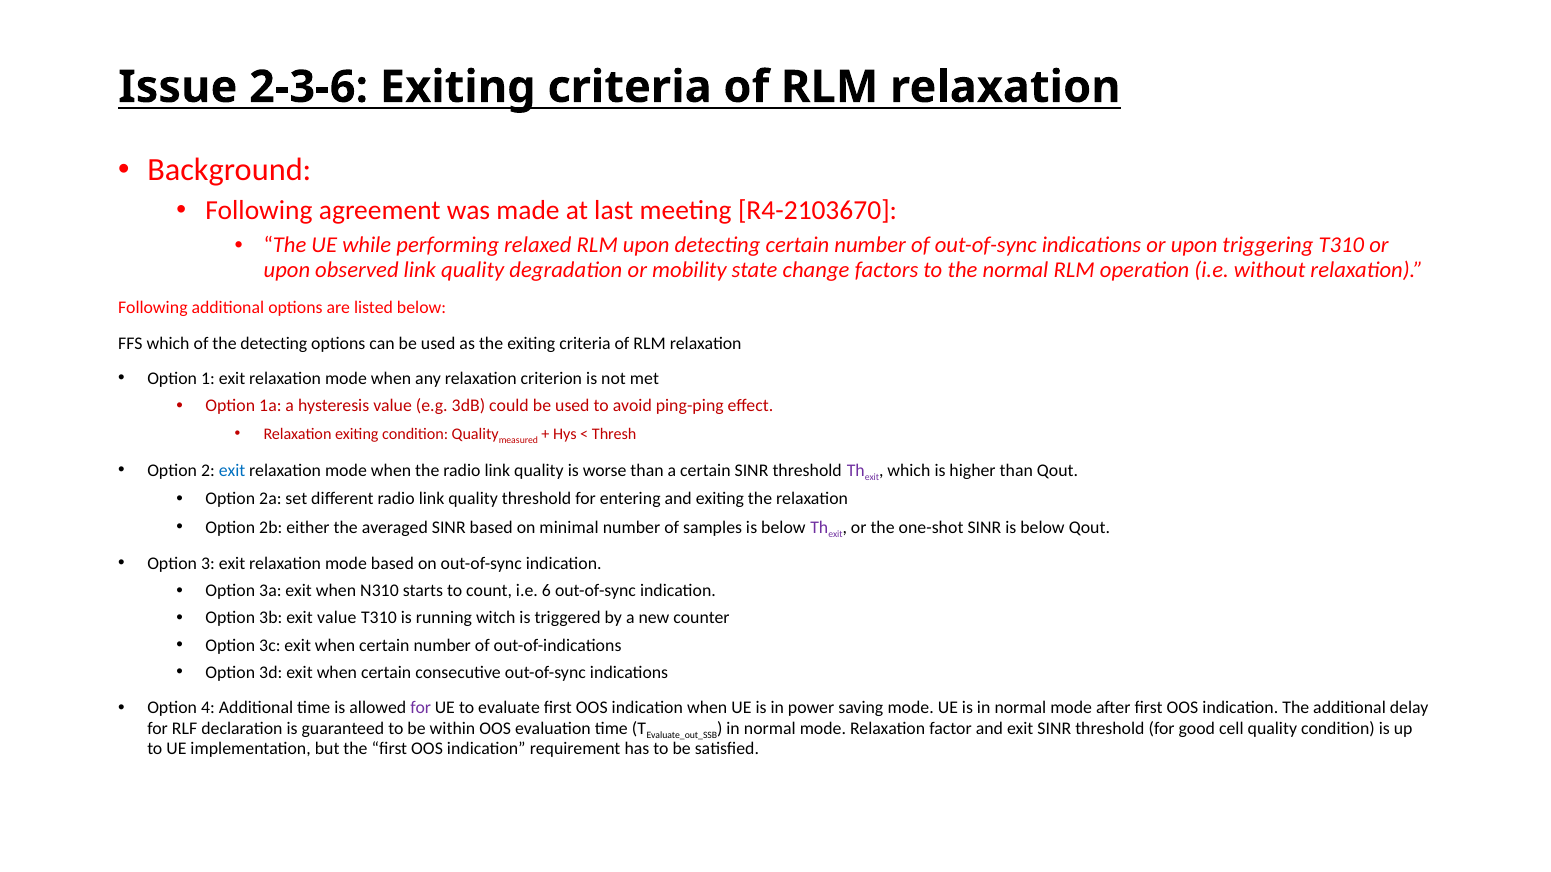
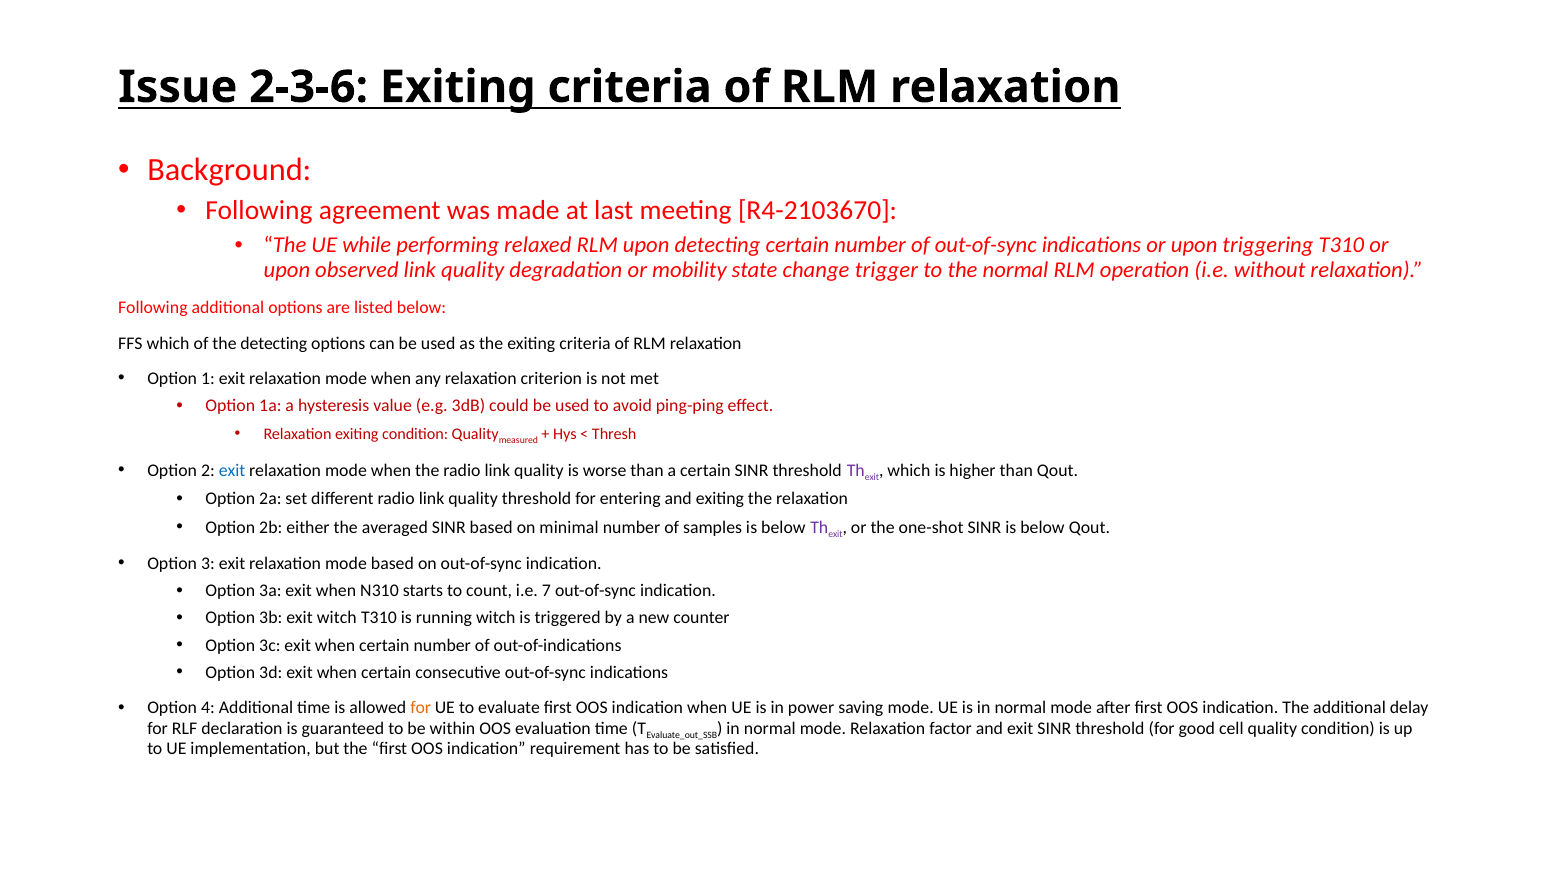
factors: factors -> trigger
6: 6 -> 7
exit value: value -> witch
for at (421, 708) colour: purple -> orange
